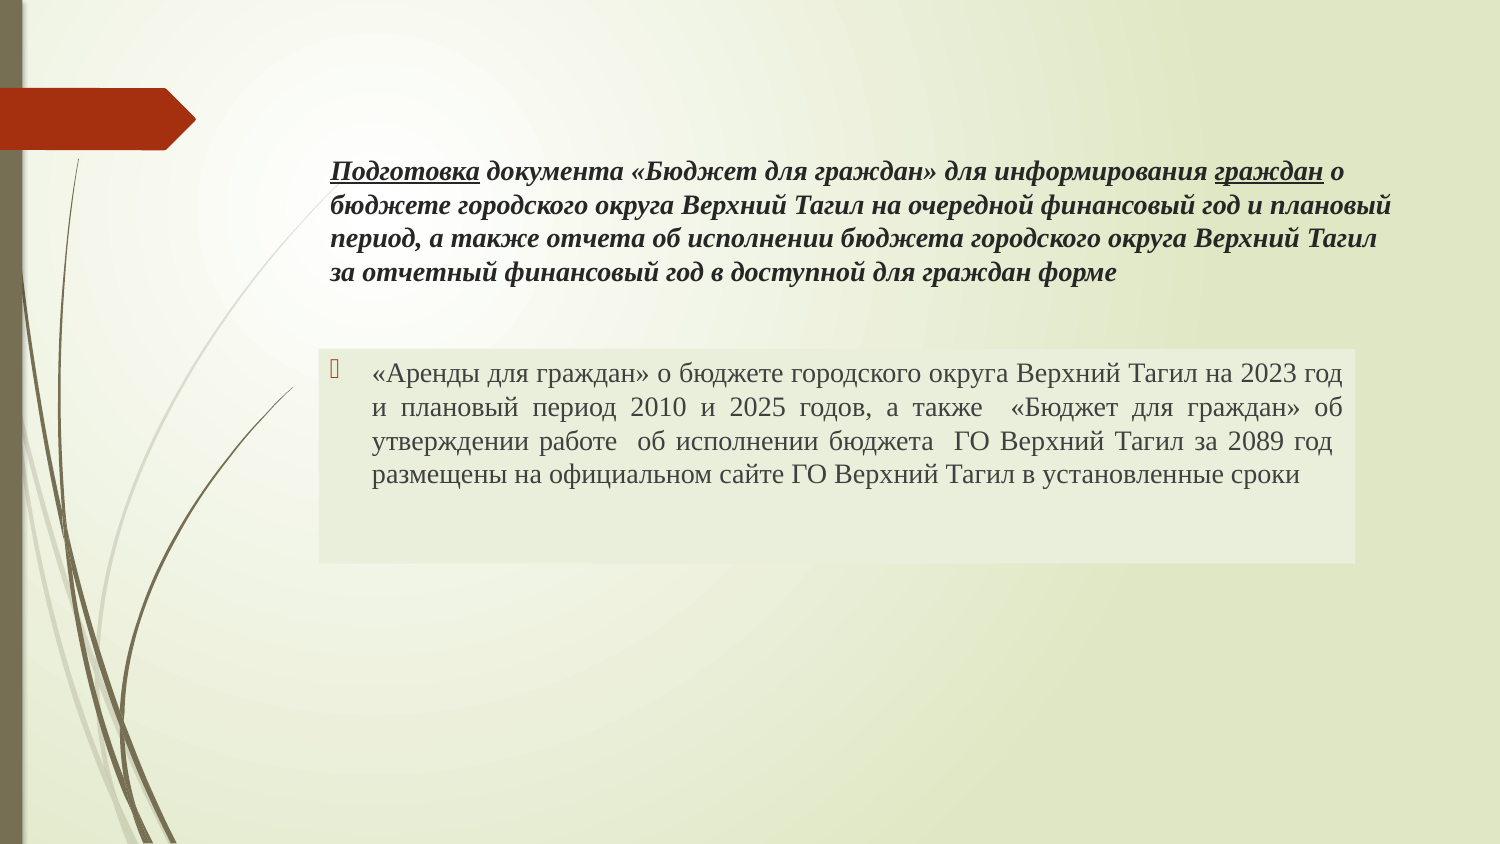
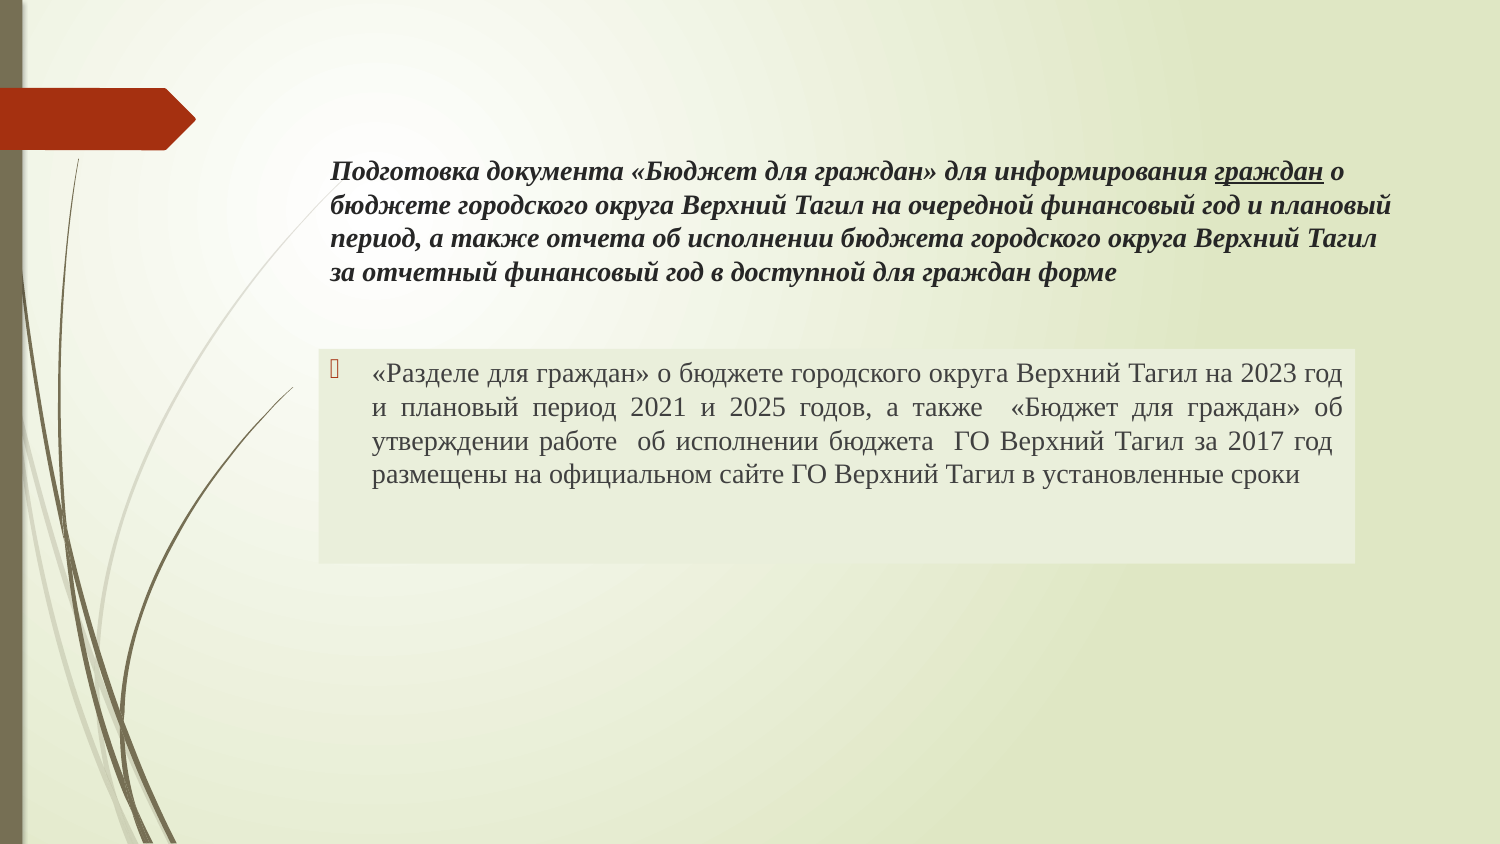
Подготовка underline: present -> none
Аренды: Аренды -> Разделе
2010: 2010 -> 2021
2089: 2089 -> 2017
